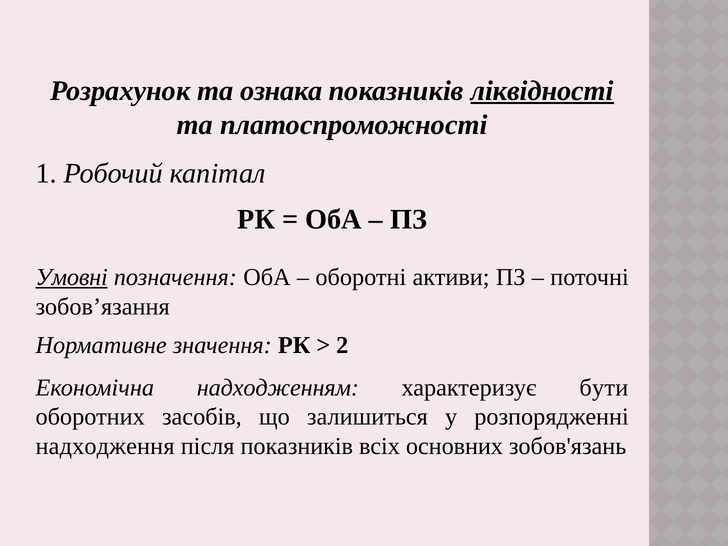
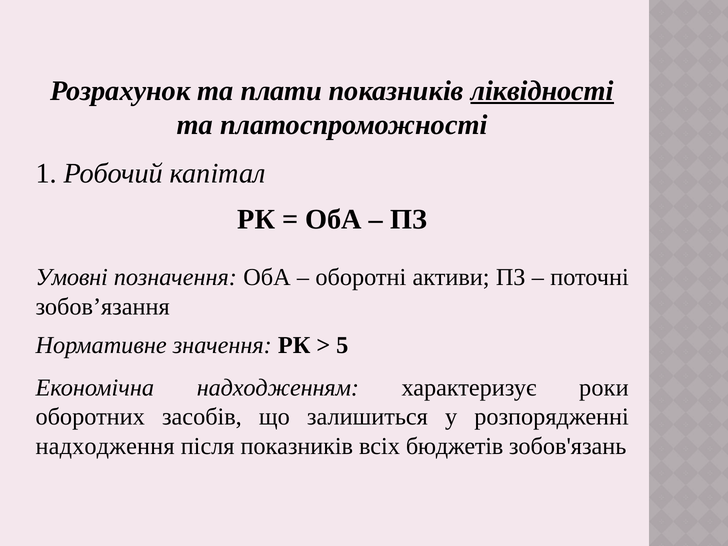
ознака: ознака -> плати
Умовні underline: present -> none
2: 2 -> 5
бути: бути -> роки
основних: основних -> бюджетів
